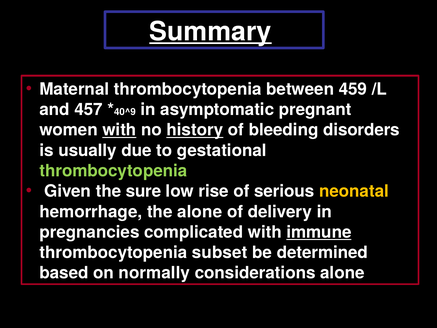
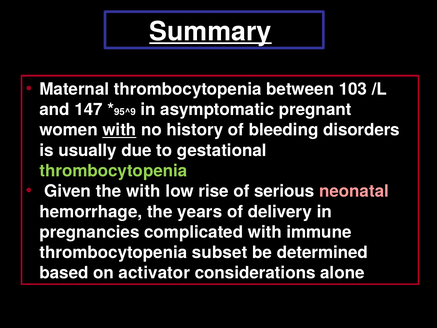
459: 459 -> 103
457: 457 -> 147
40^9: 40^9 -> 95^9
history underline: present -> none
the sure: sure -> with
neonatal colour: yellow -> pink
the alone: alone -> years
immune underline: present -> none
normally: normally -> activator
